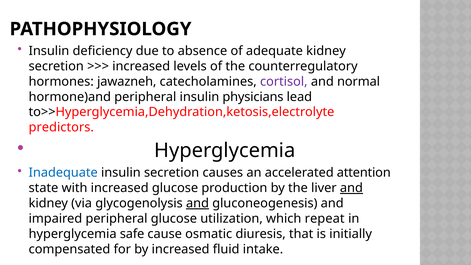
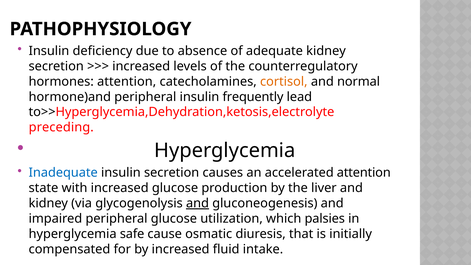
hormones jawazneh: jawazneh -> attention
cortisol colour: purple -> orange
physicians: physicians -> frequently
predictors: predictors -> preceding
and at (351, 188) underline: present -> none
repeat: repeat -> palsies
